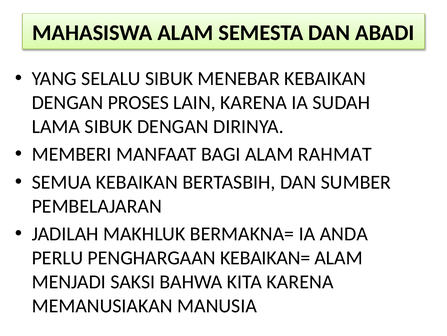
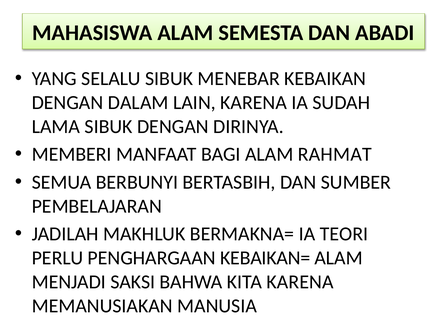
PROSES: PROSES -> DALAM
SEMUA KEBAIKAN: KEBAIKAN -> BERBUNYI
ANDA: ANDA -> TEORI
